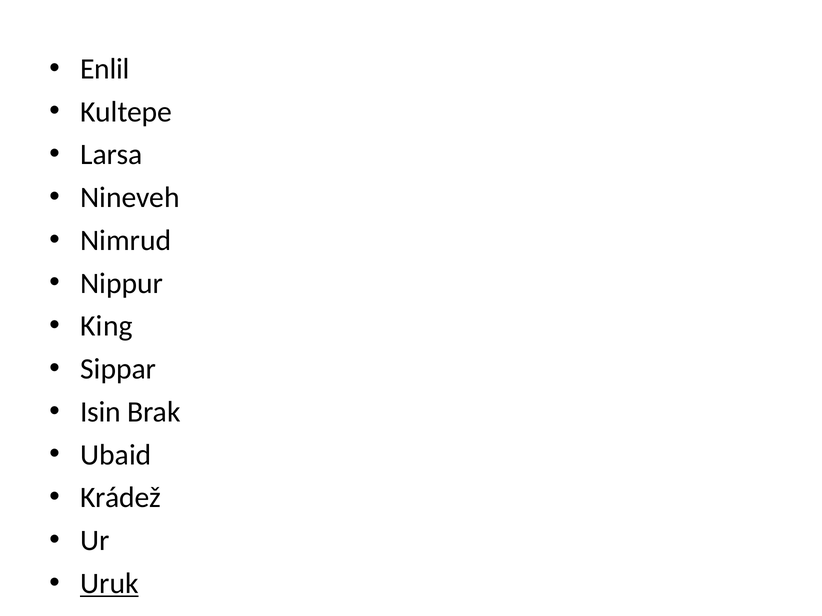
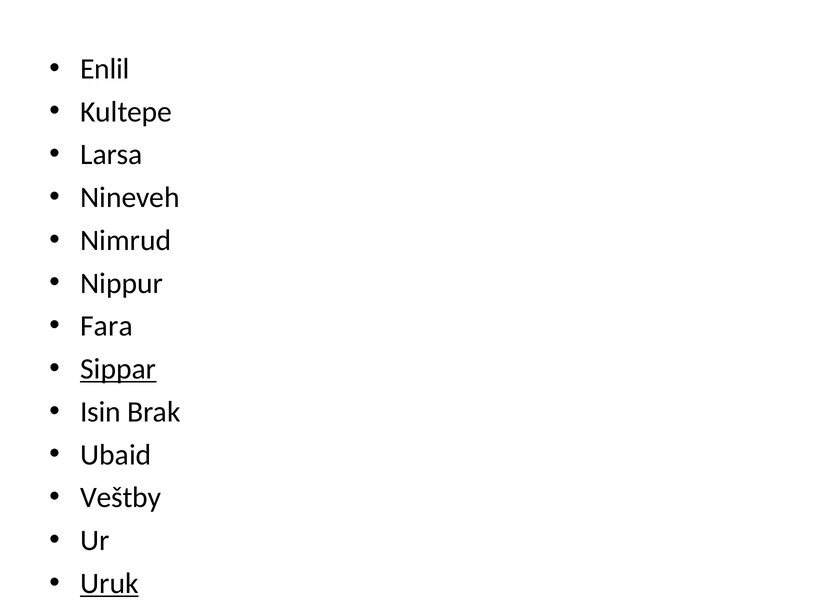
King: King -> Fara
Sippar underline: none -> present
Krádež: Krádež -> Veštby
